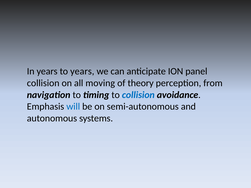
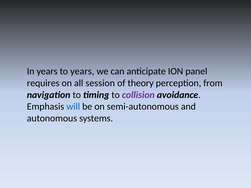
collision at (43, 83): collision -> requires
moving: moving -> session
collision at (138, 95) colour: blue -> purple
